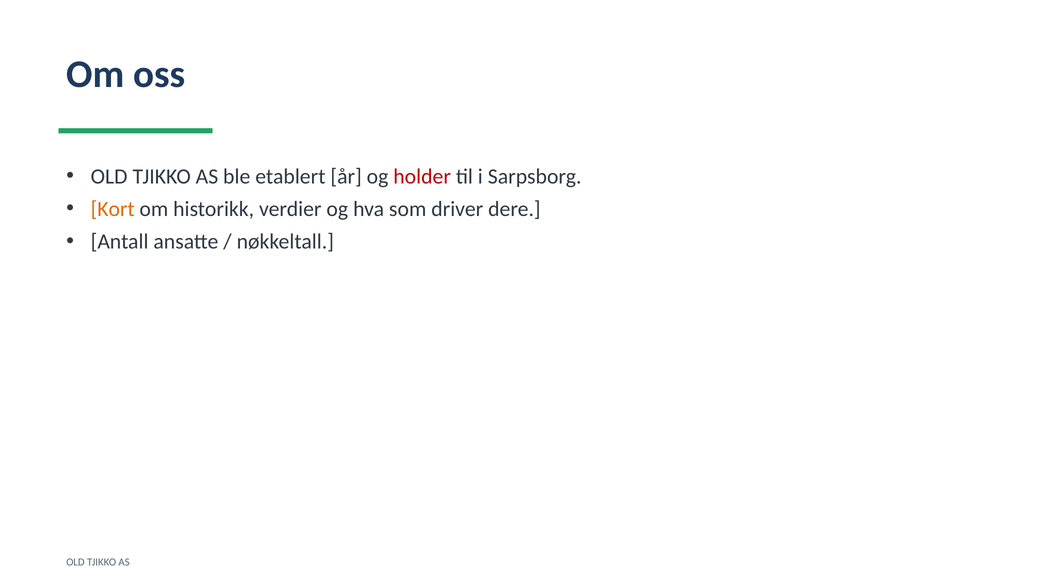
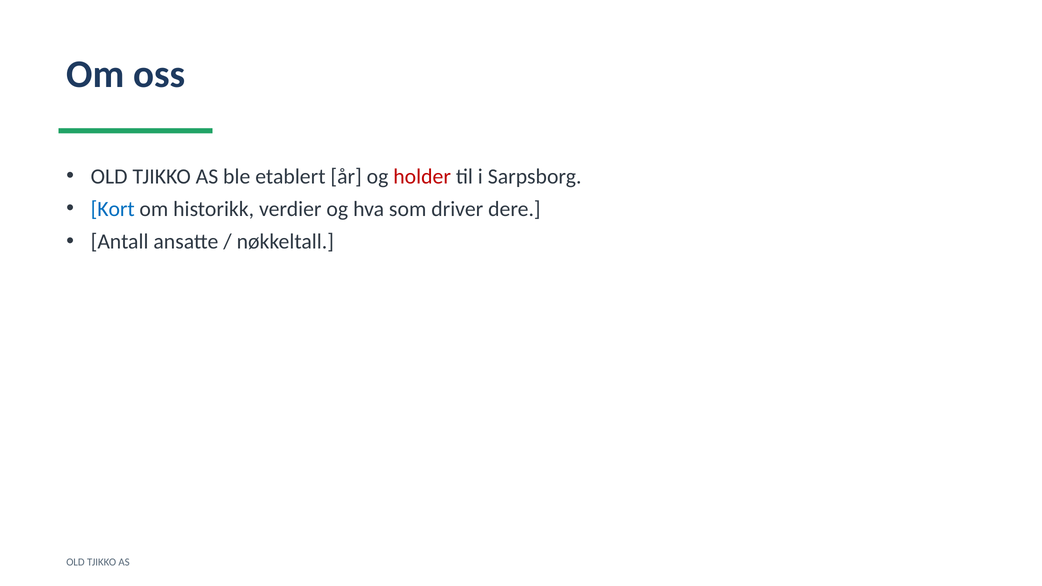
Kort colour: orange -> blue
